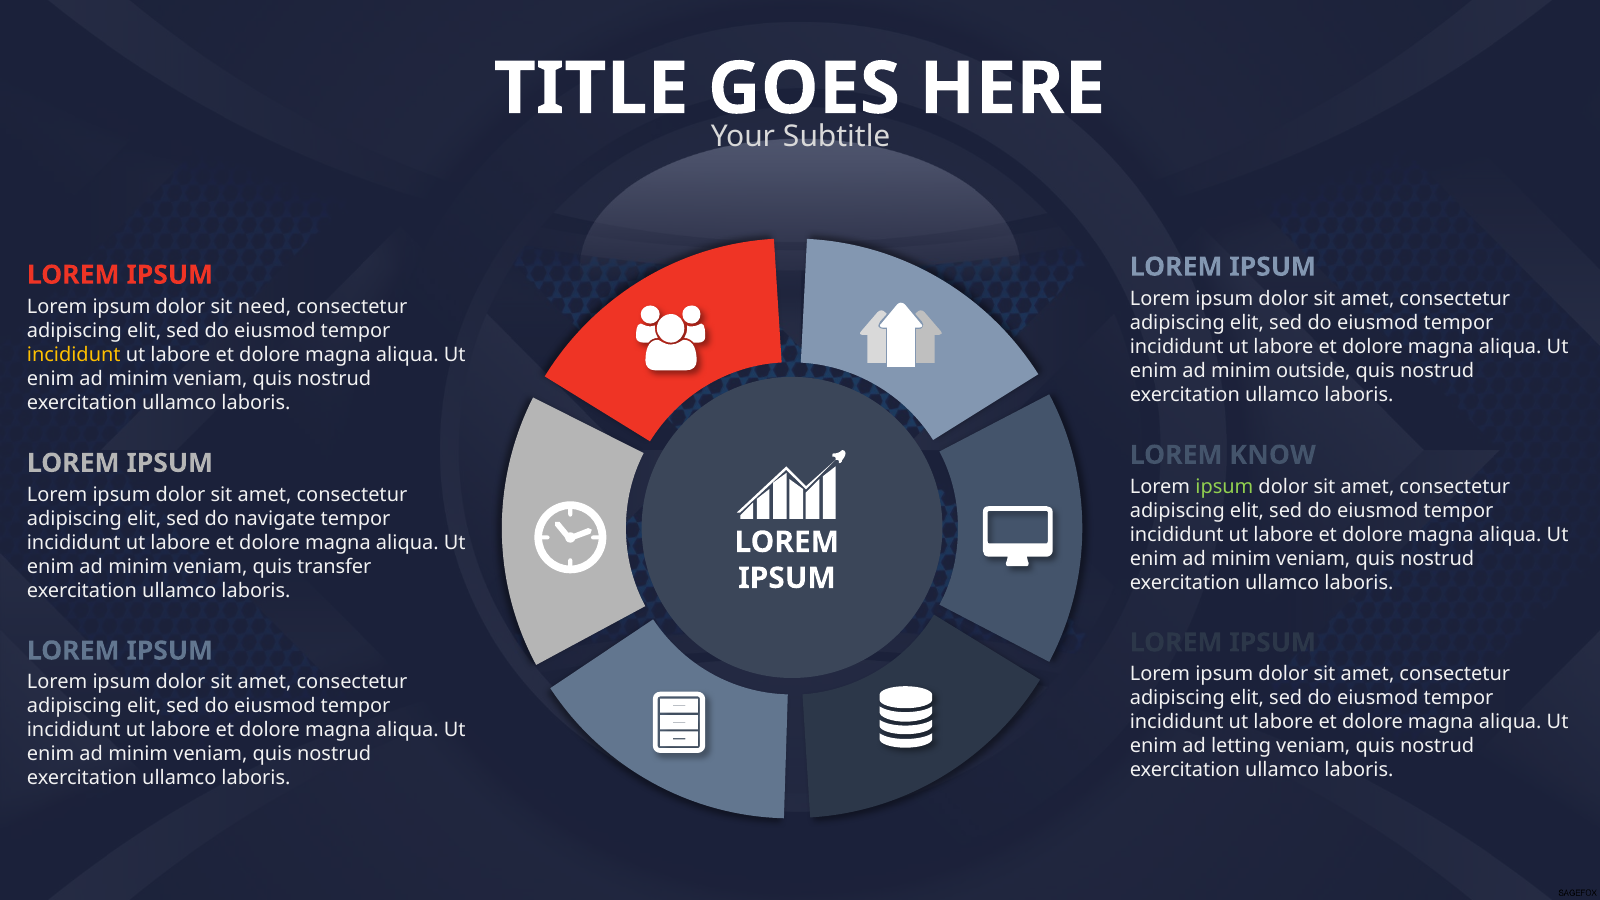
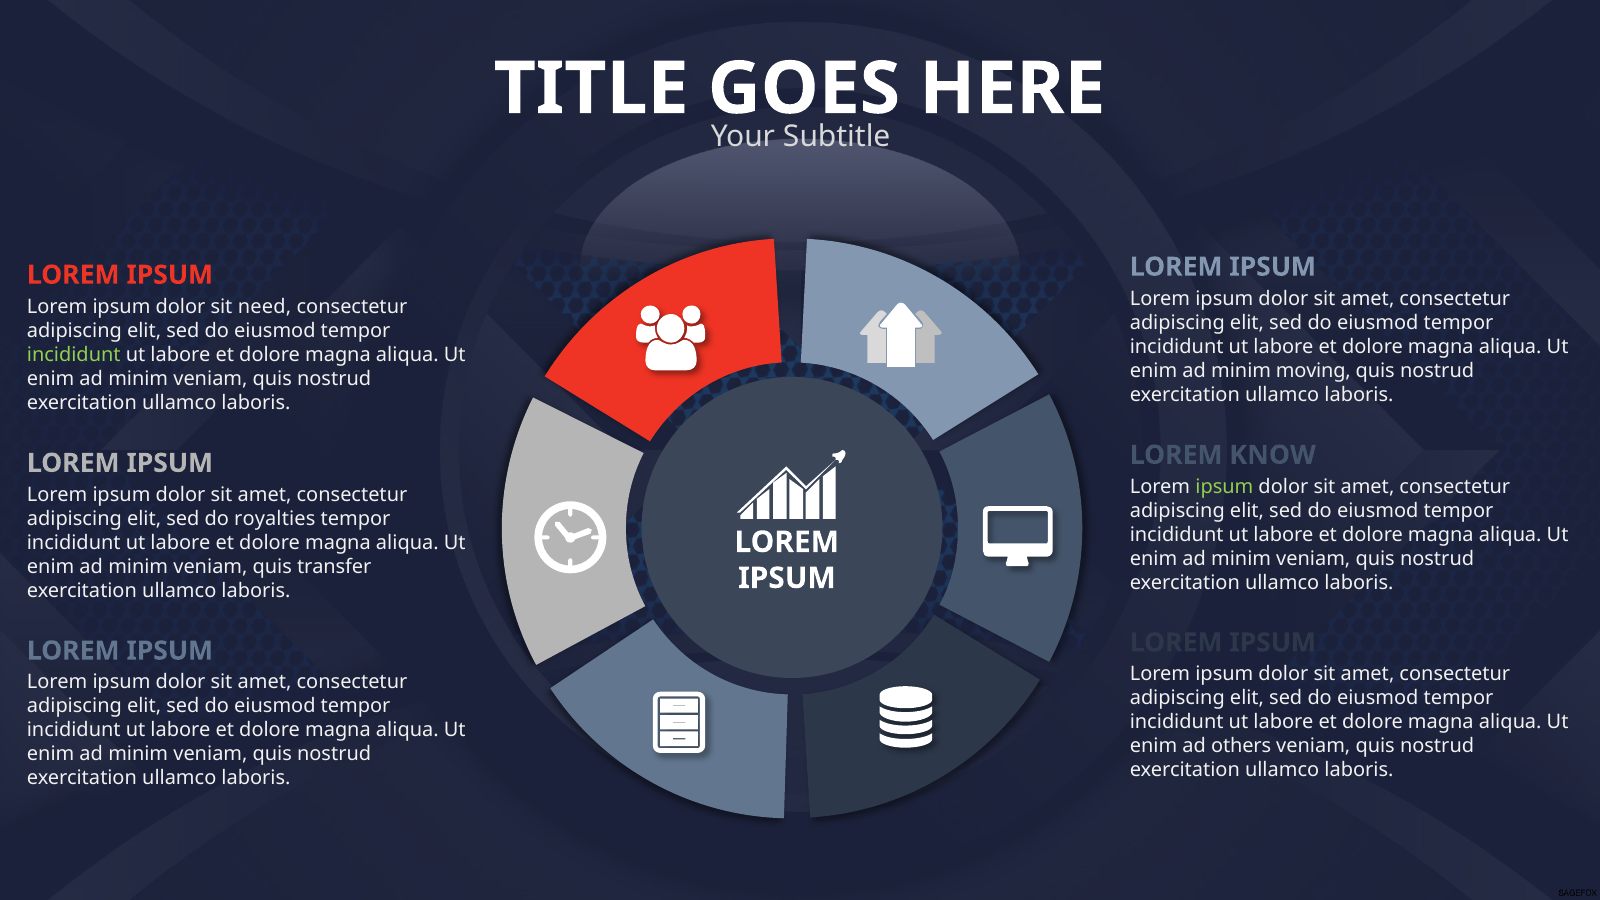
incididunt at (74, 354) colour: yellow -> light green
outside: outside -> moving
navigate: navigate -> royalties
letting: letting -> others
